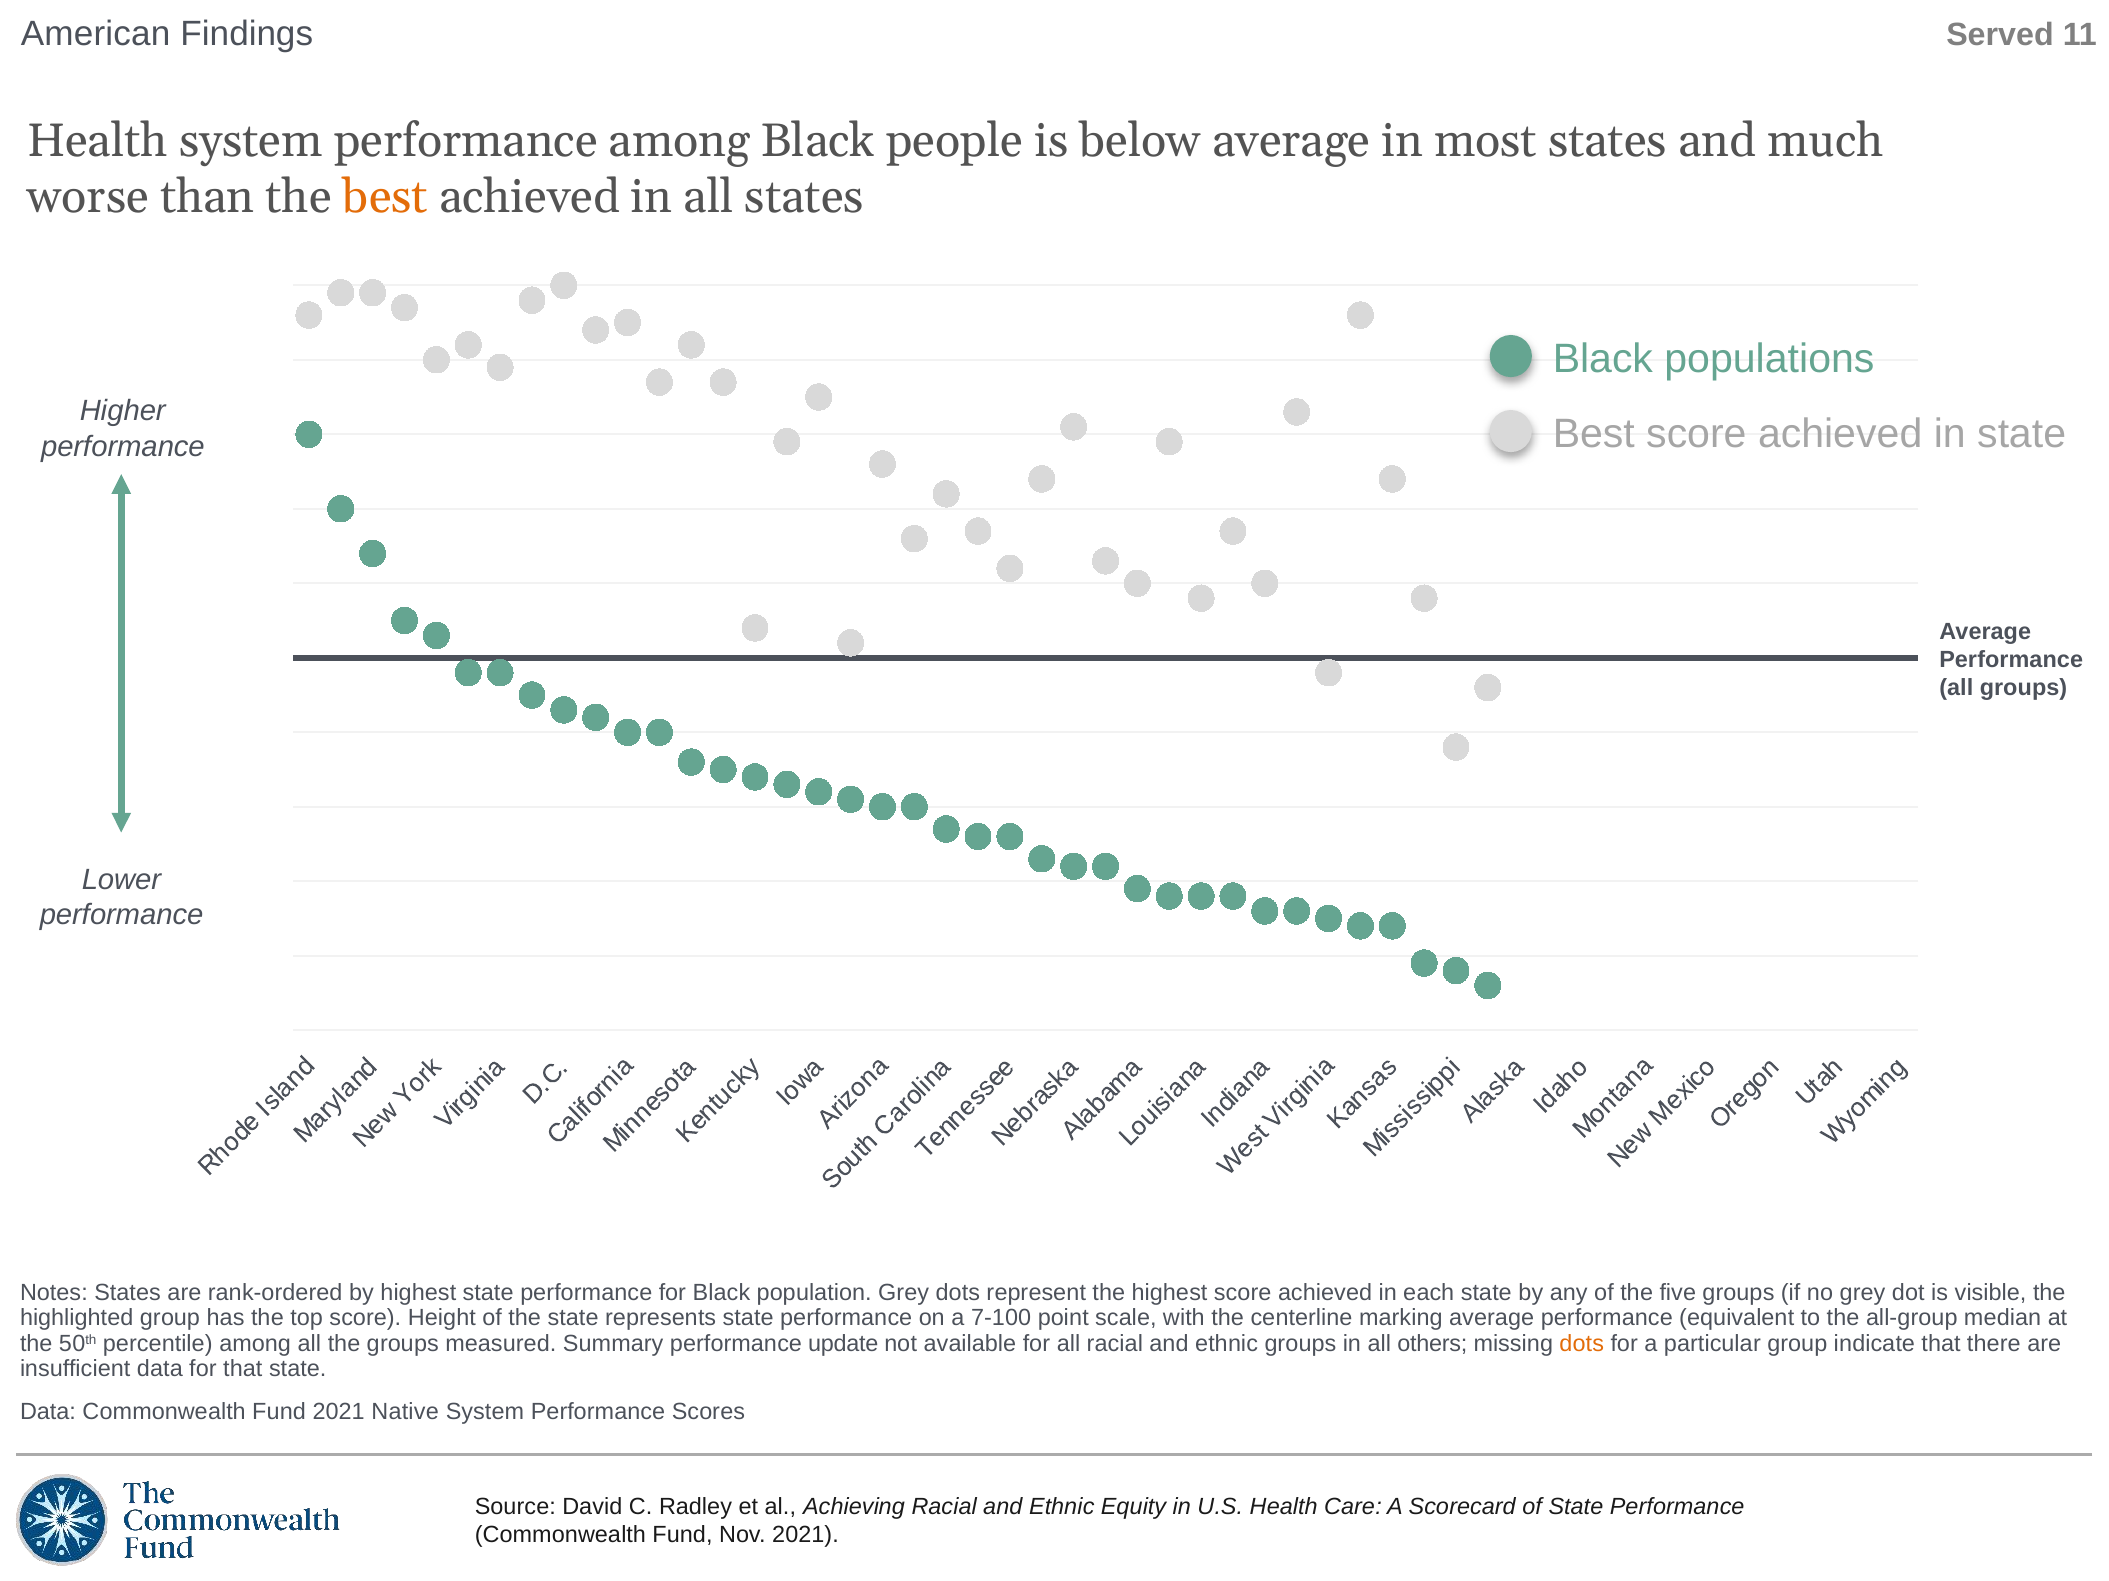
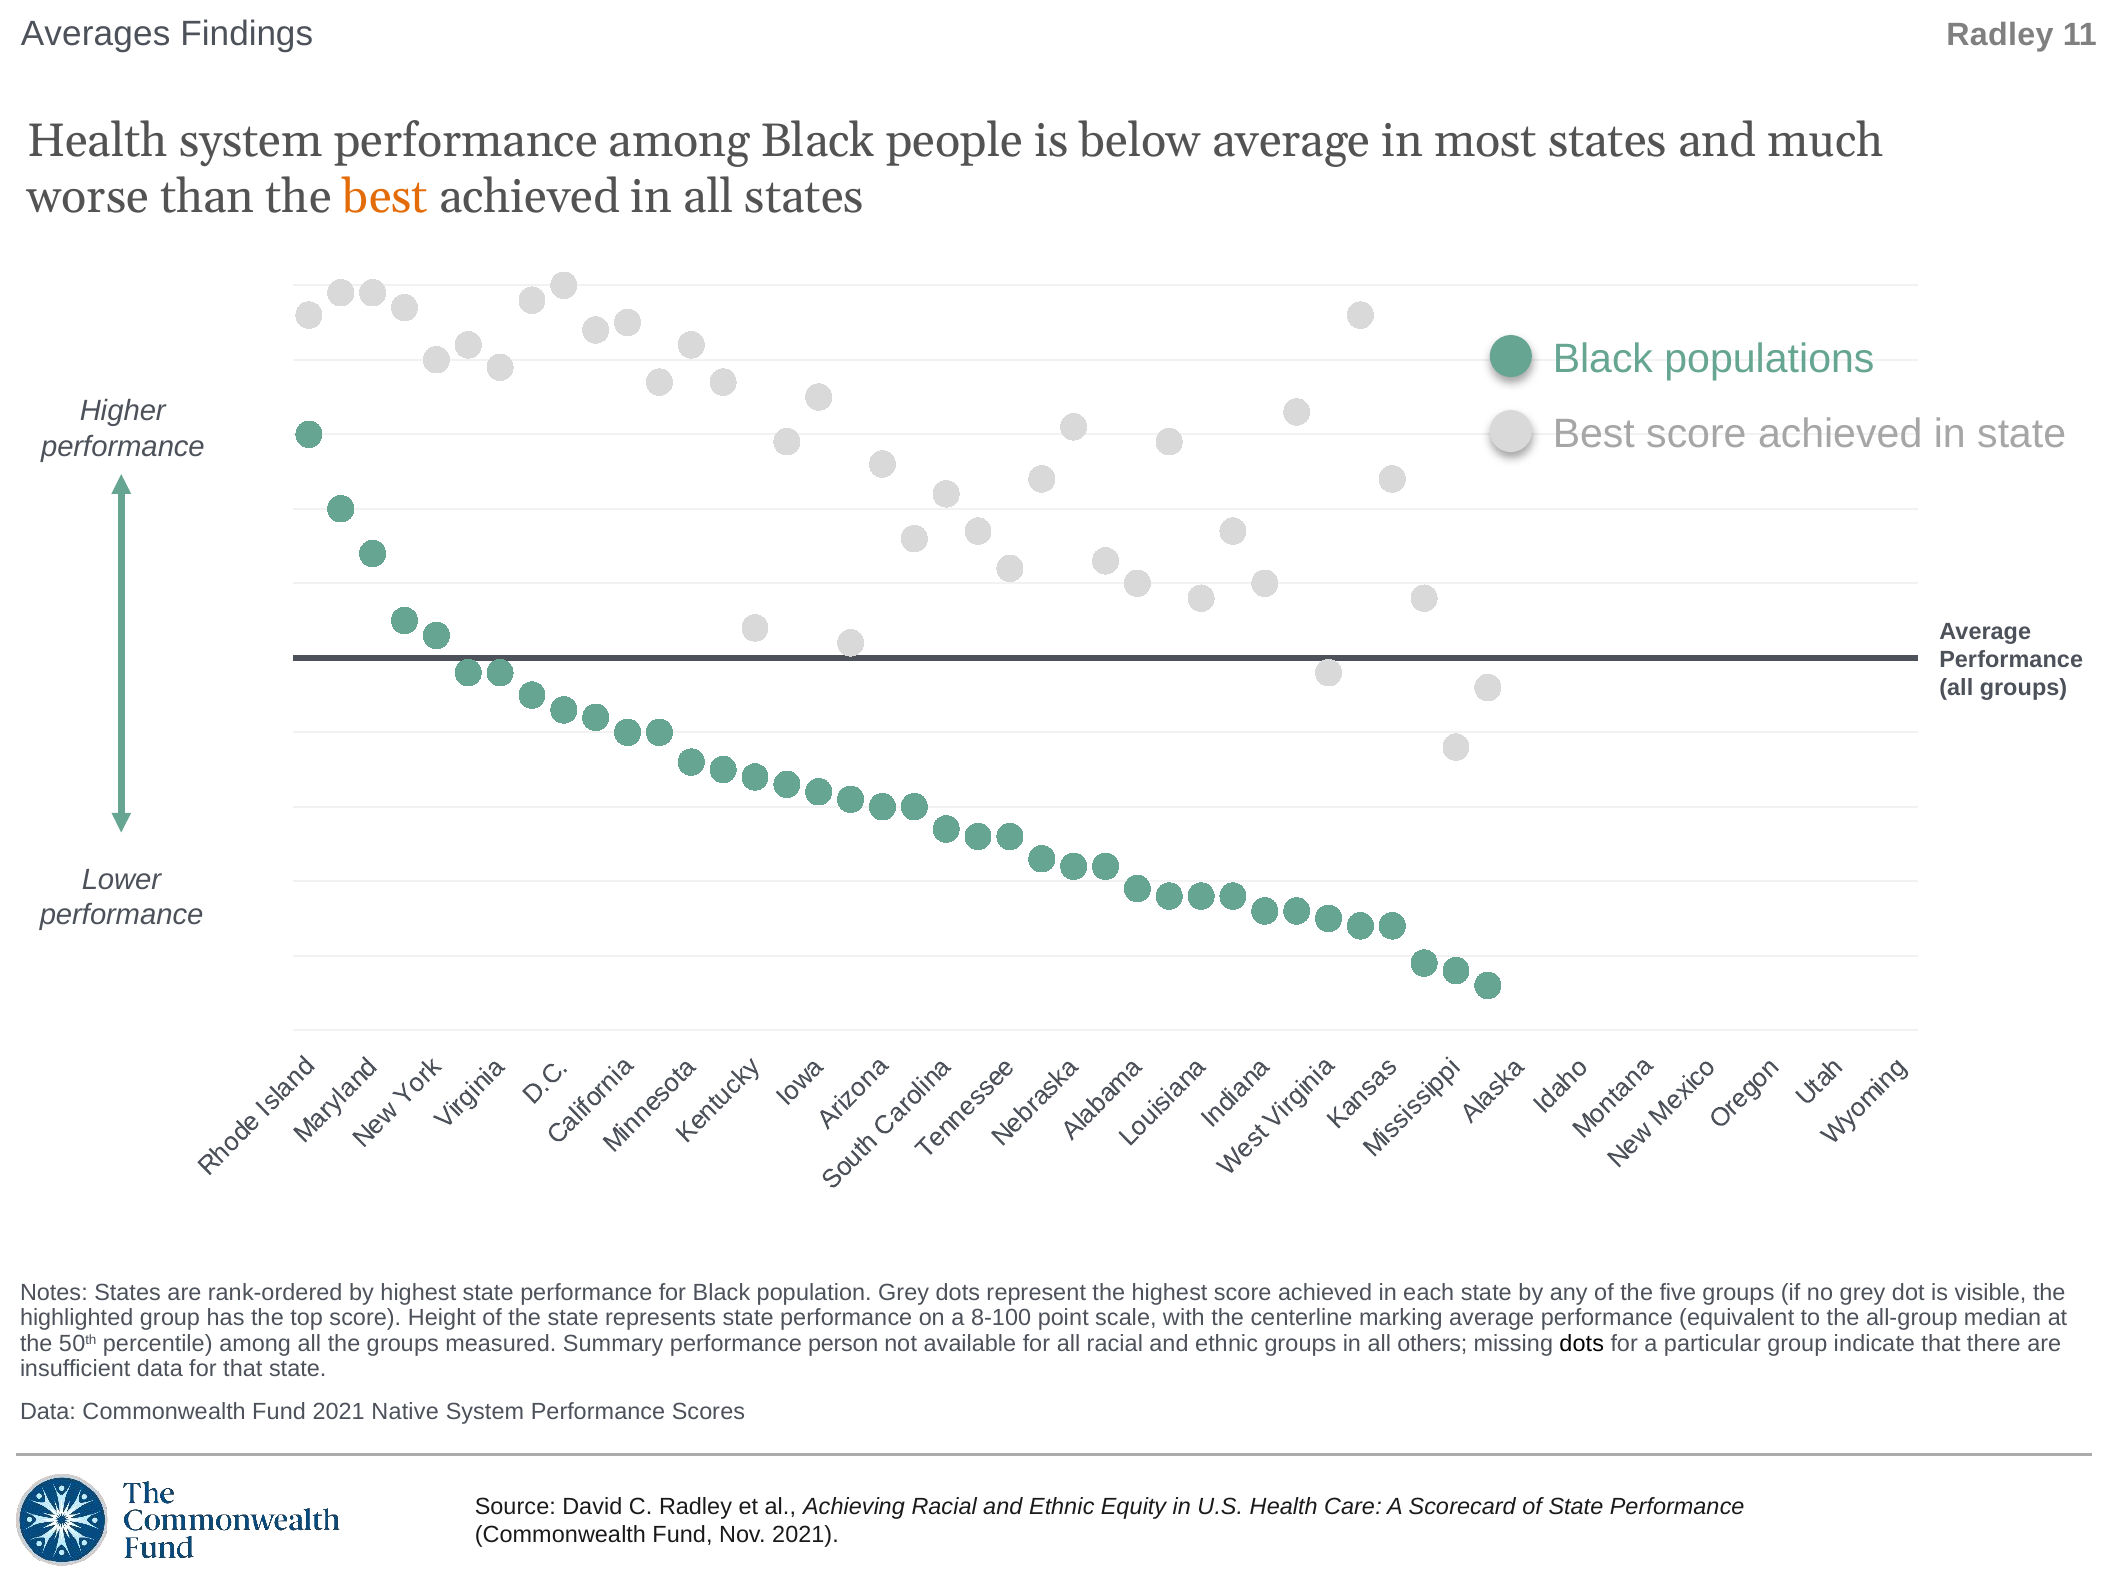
American: American -> Averages
Served at (2000, 35): Served -> Radley
7-100: 7-100 -> 8-100
update: update -> person
dots at (1582, 1344) colour: orange -> black
